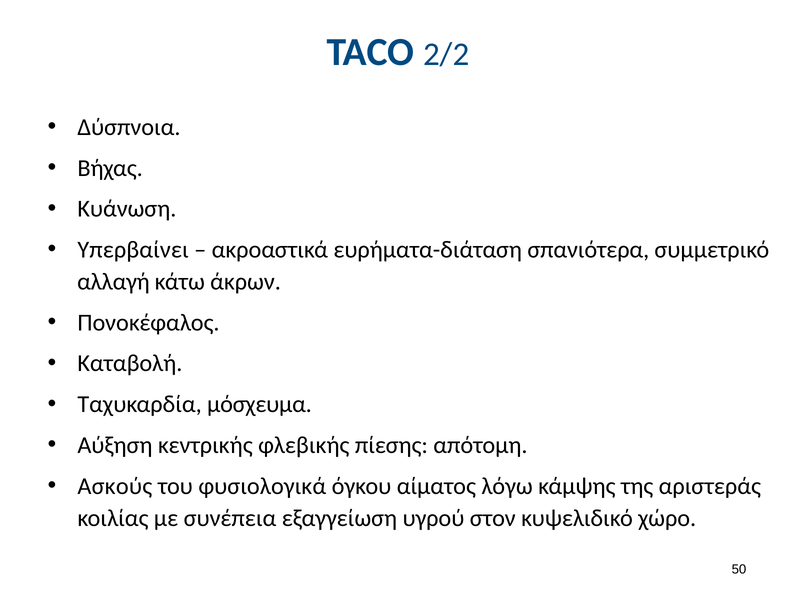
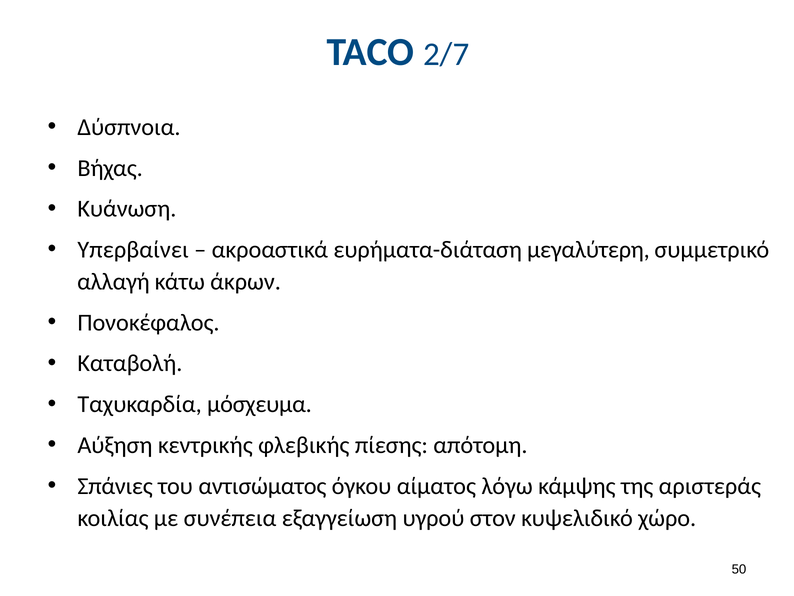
2/2: 2/2 -> 2/7
σπανιότερα: σπανιότερα -> μεγαλύτερη
Ασκούς: Ασκούς -> Σπάνιες
φυσιολογικά: φυσιολογικά -> αντισώματος
